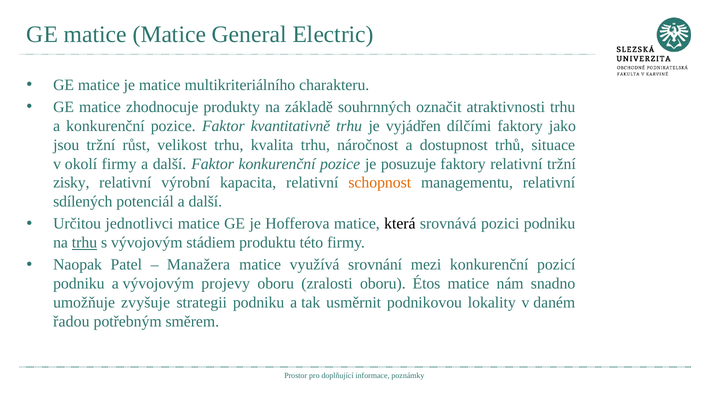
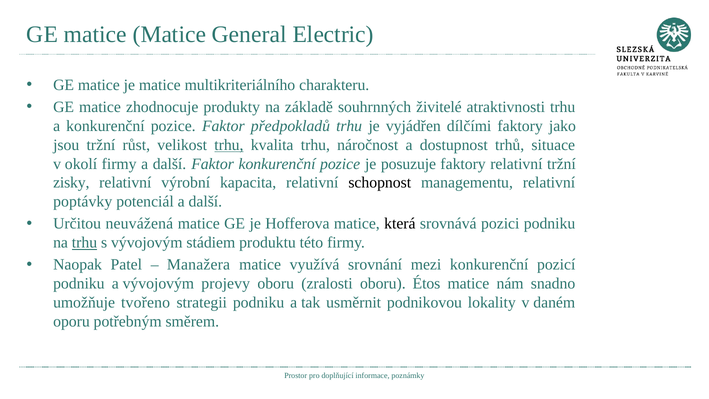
označit: označit -> živitelé
kvantitativně: kvantitativně -> předpokladů
trhu at (229, 145) underline: none -> present
schopnost colour: orange -> black
sdílených: sdílených -> poptávky
jednotlivci: jednotlivci -> neuvážená
zvyšuje: zvyšuje -> tvořeno
řadou: řadou -> oporu
